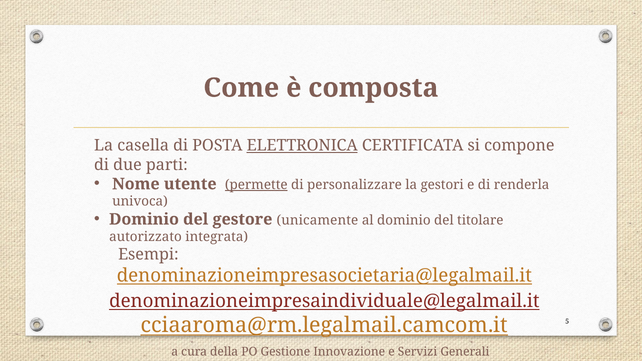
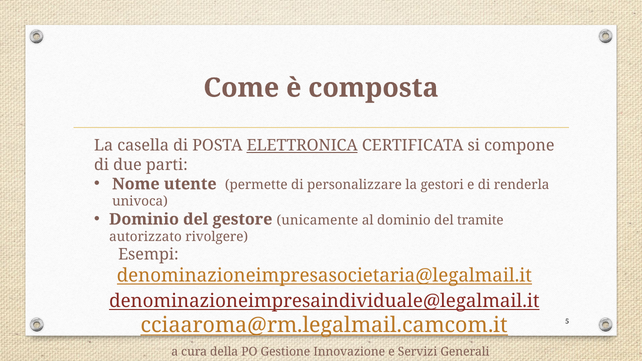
permette underline: present -> none
titolare: titolare -> tramite
integrata: integrata -> rivolgere
